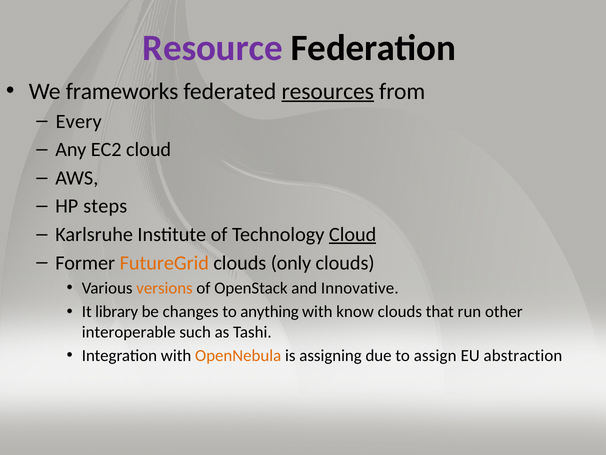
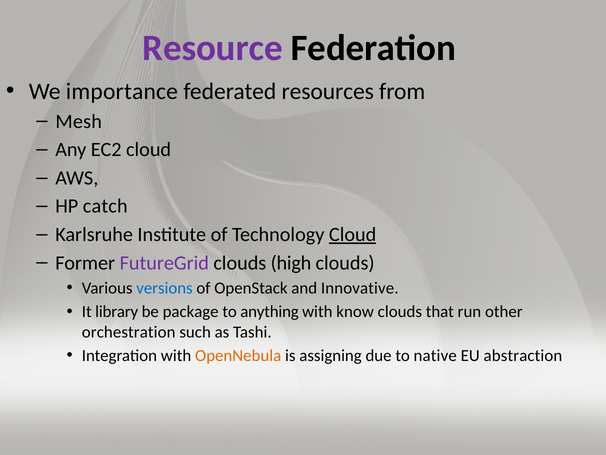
frameworks: frameworks -> importance
resources underline: present -> none
Every: Every -> Mesh
steps: steps -> catch
FutureGrid colour: orange -> purple
only: only -> high
versions colour: orange -> blue
changes: changes -> package
interoperable: interoperable -> orchestration
assign: assign -> native
